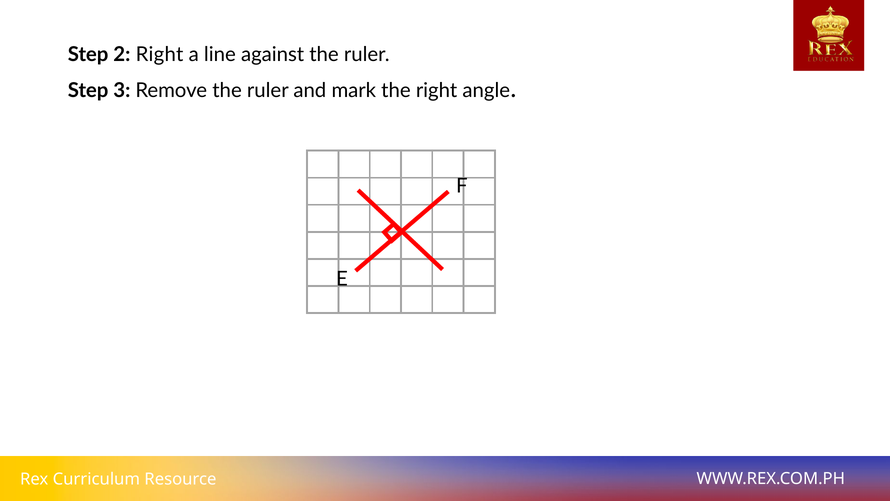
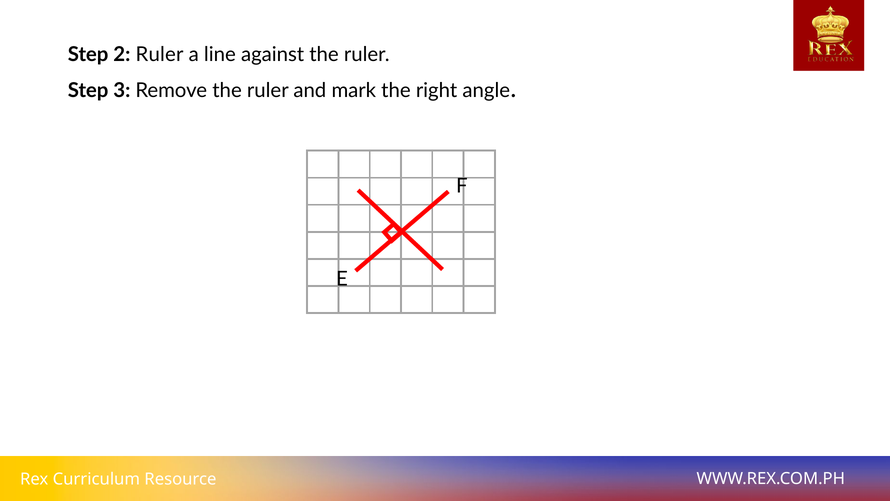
2 Right: Right -> Ruler
